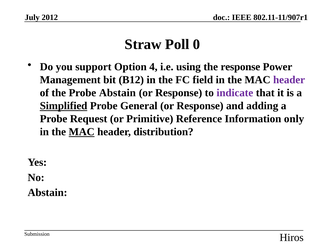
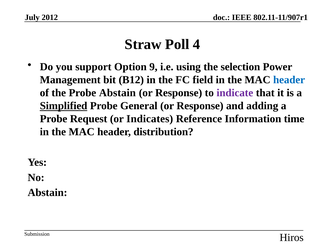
0: 0 -> 4
4: 4 -> 9
the response: response -> selection
header at (289, 80) colour: purple -> blue
Primitive: Primitive -> Indicates
only: only -> time
MAC at (82, 132) underline: present -> none
